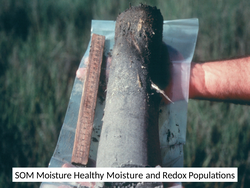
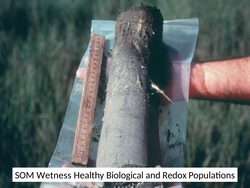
SOM Moisture: Moisture -> Wetness
Healthy Moisture: Moisture -> Biological
